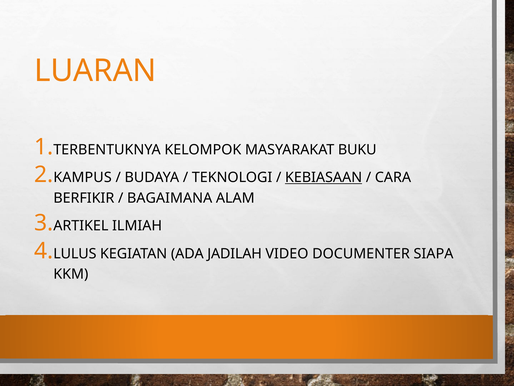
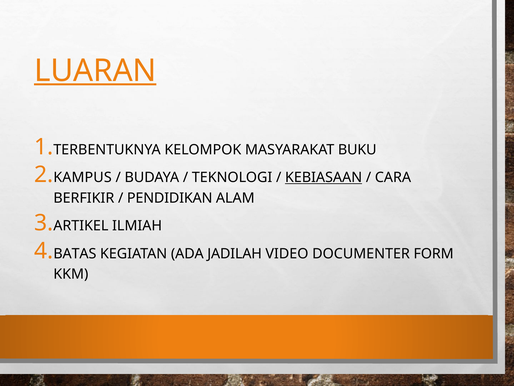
LUARAN underline: none -> present
BAGAIMANA: BAGAIMANA -> PENDIDIKAN
LULUS: LULUS -> BATAS
SIAPA: SIAPA -> FORM
